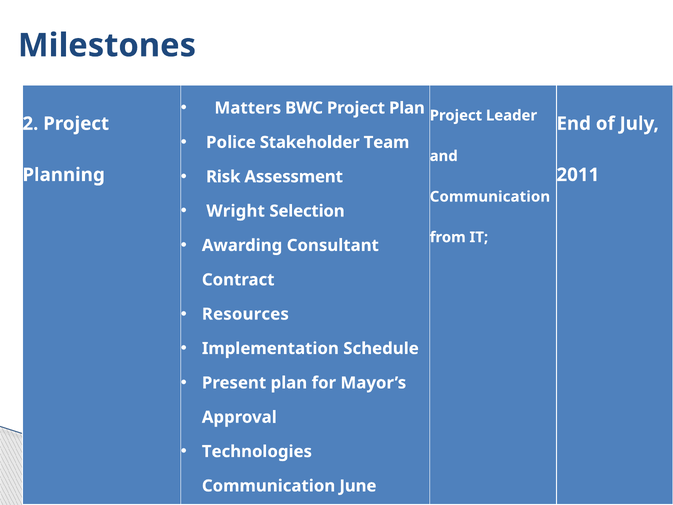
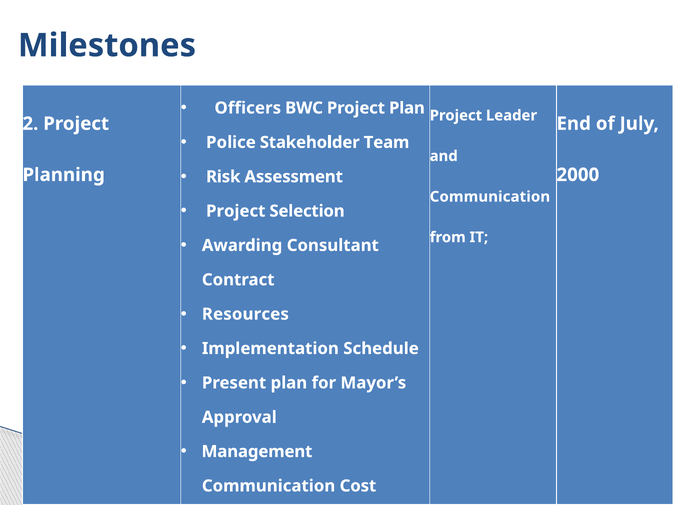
Matters: Matters -> Officers
2011: 2011 -> 2000
Wright at (236, 211): Wright -> Project
Technologies: Technologies -> Management
June: June -> Cost
